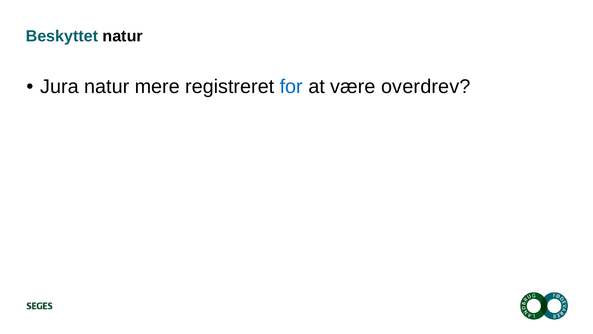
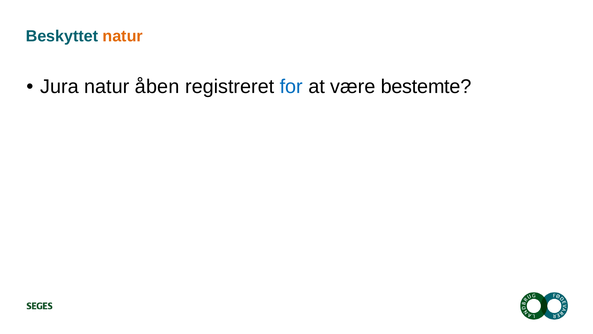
natur at (123, 36) colour: black -> orange
mere: mere -> åben
overdrev: overdrev -> bestemte
